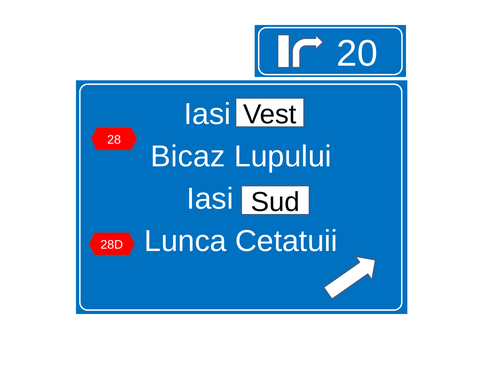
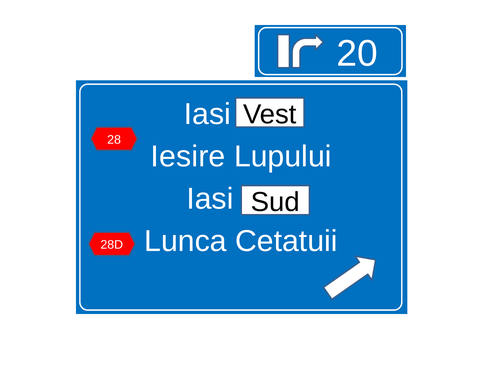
Bicaz: Bicaz -> Iesire
